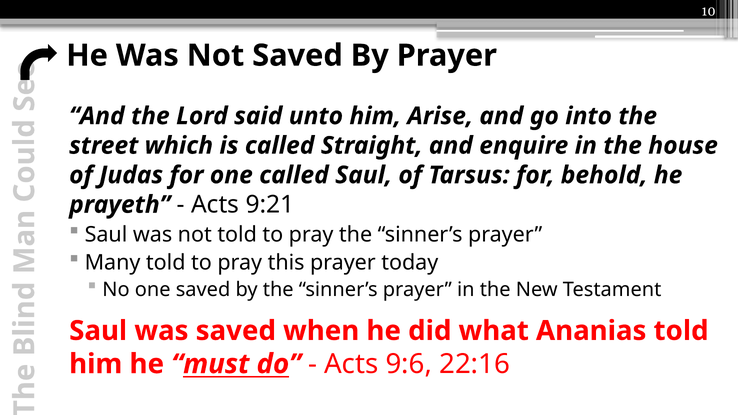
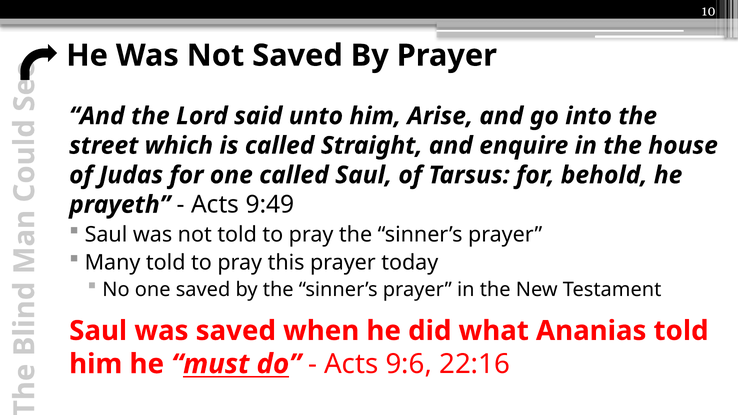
9:21: 9:21 -> 9:49
